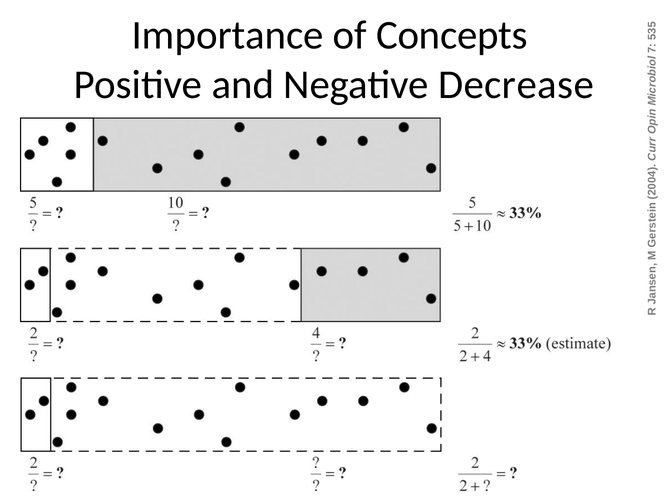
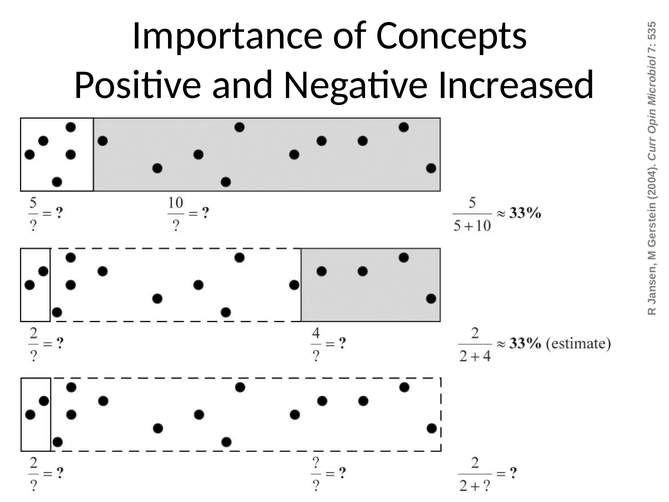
Decrease: Decrease -> Increased
